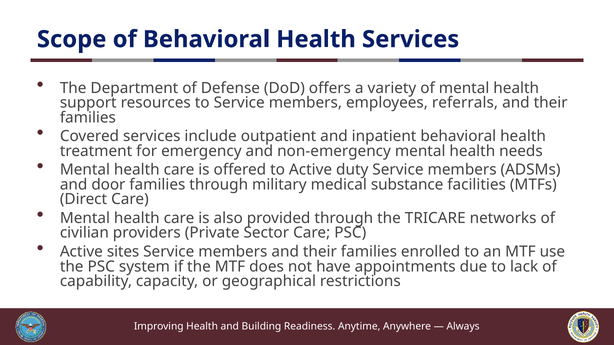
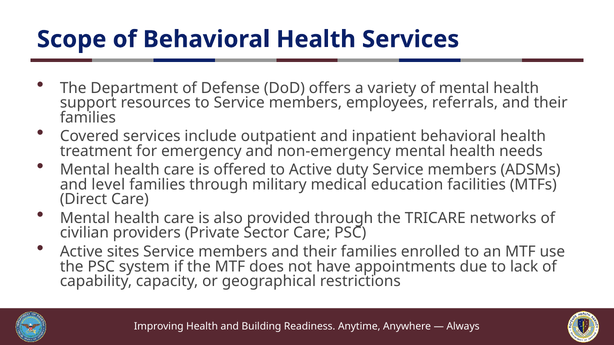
door: door -> level
substance: substance -> education
